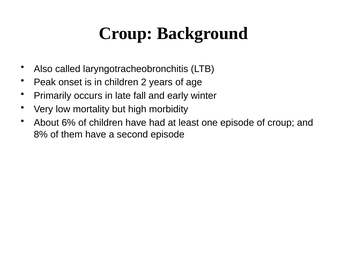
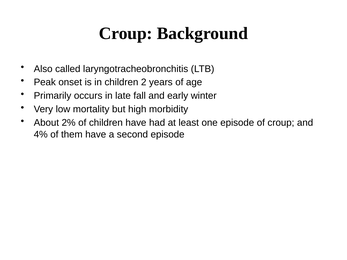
6%: 6% -> 2%
8%: 8% -> 4%
